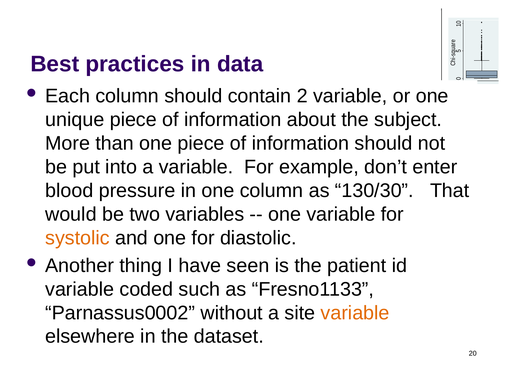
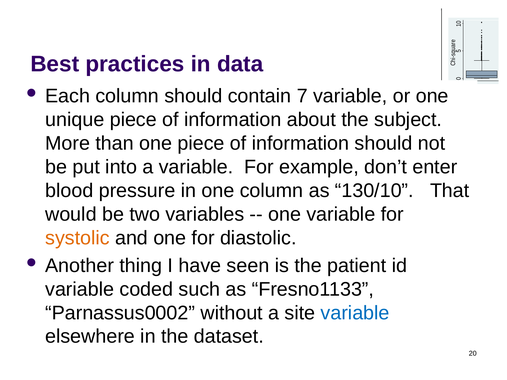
2: 2 -> 7
130/30: 130/30 -> 130/10
variable at (355, 313) colour: orange -> blue
